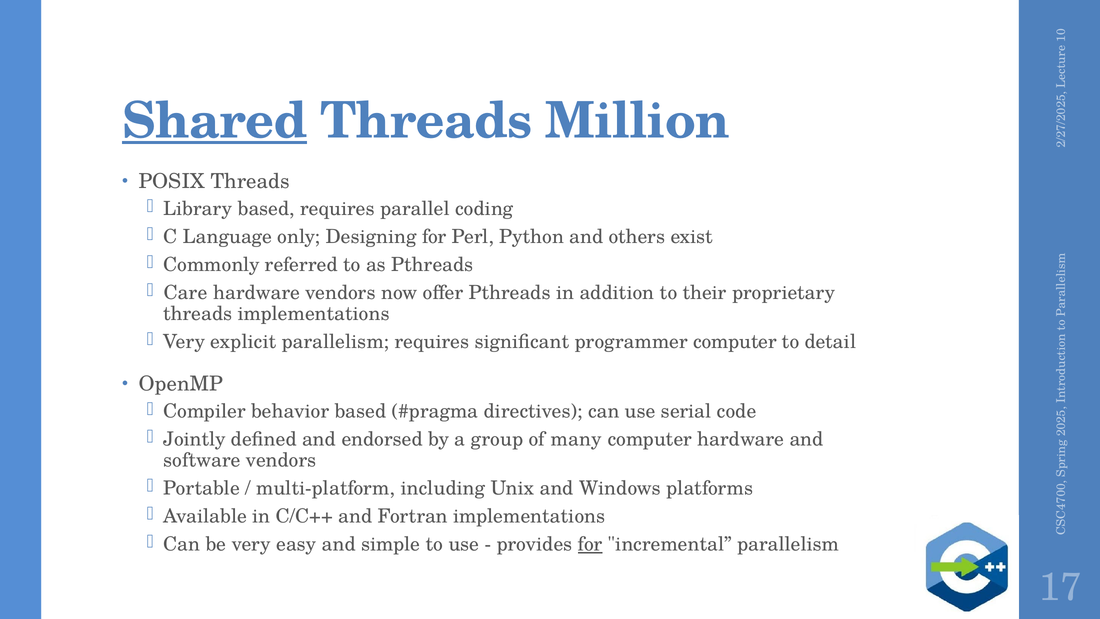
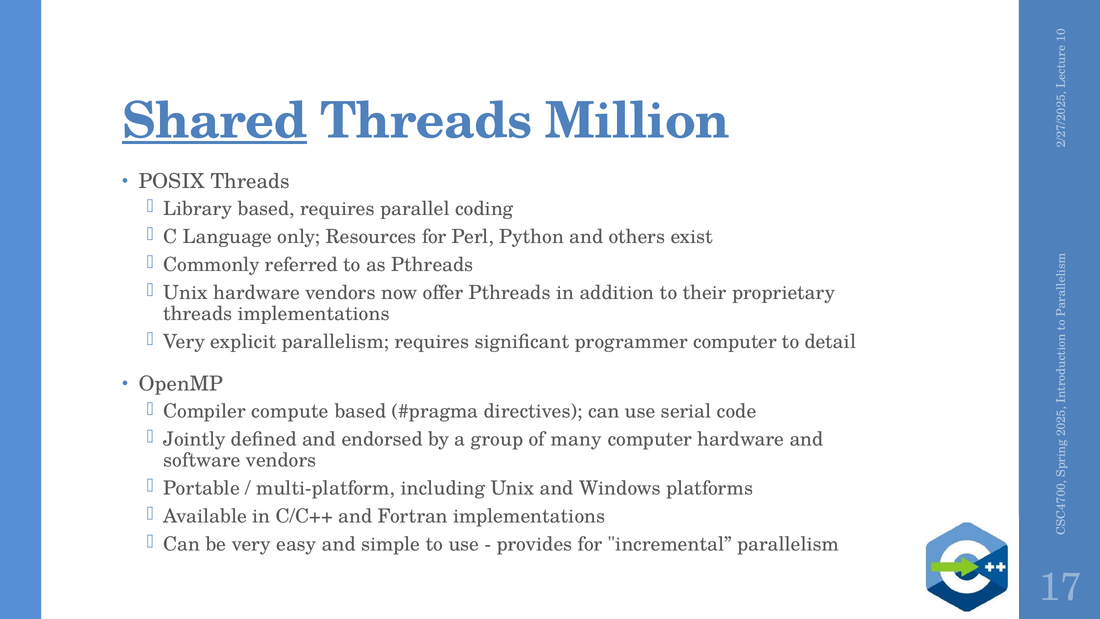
Designing: Designing -> Resources
Care at (186, 293): Care -> Unix
behavior: behavior -> compute
for at (590, 544) underline: present -> none
